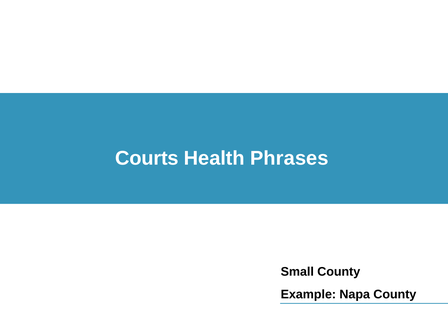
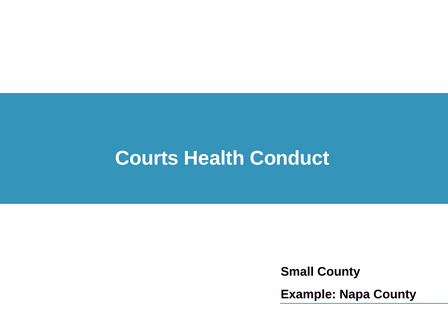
Phrases: Phrases -> Conduct
